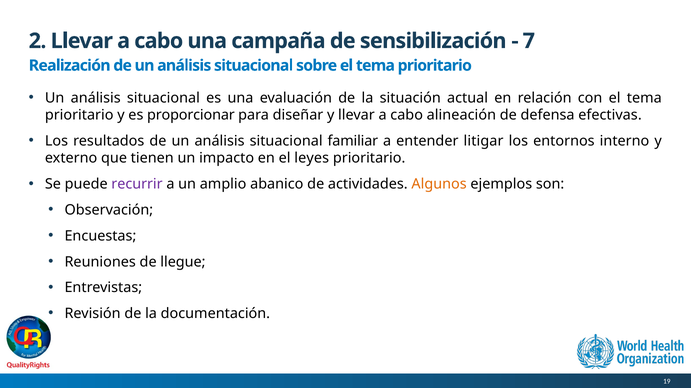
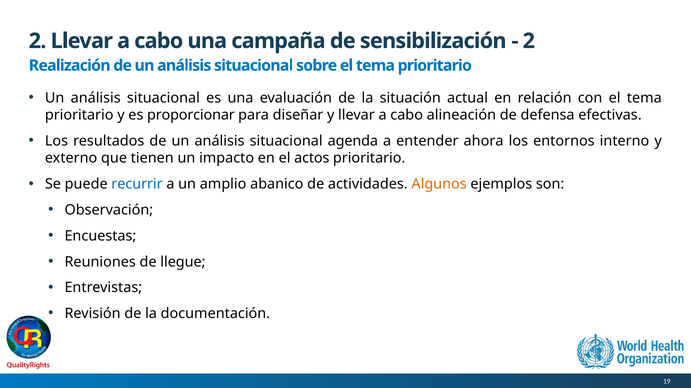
7 at (529, 41): 7 -> 2
familiar: familiar -> agenda
litigar: litigar -> ahora
leyes: leyes -> actos
recurrir colour: purple -> blue
